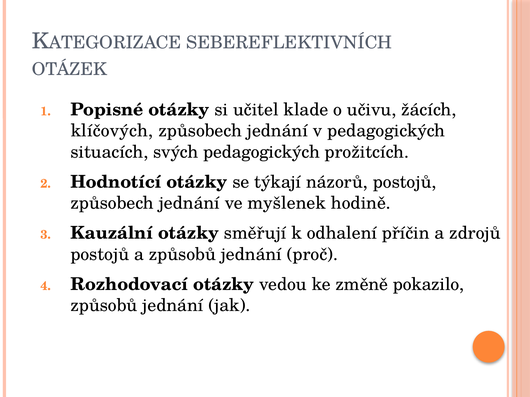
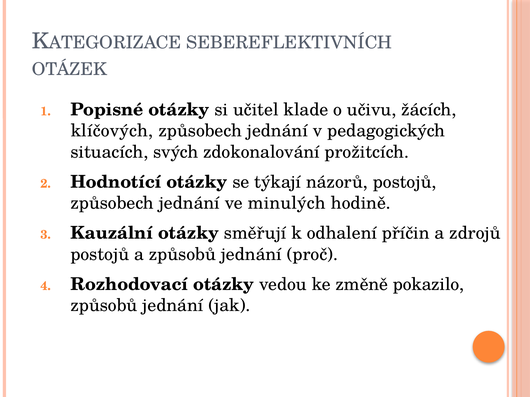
svých pedagogických: pedagogických -> zdokonalování
myšlenek: myšlenek -> minulých
